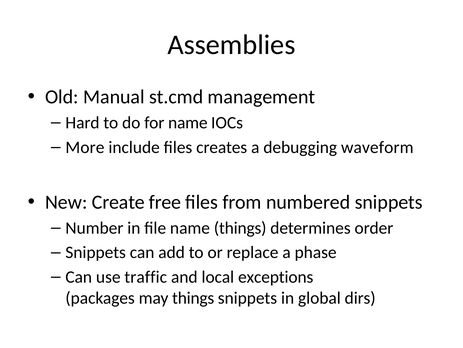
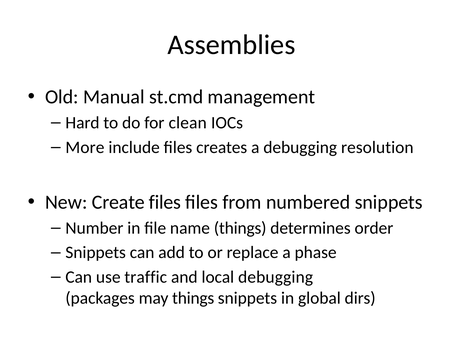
for name: name -> clean
waveform: waveform -> resolution
Create free: free -> files
local exceptions: exceptions -> debugging
